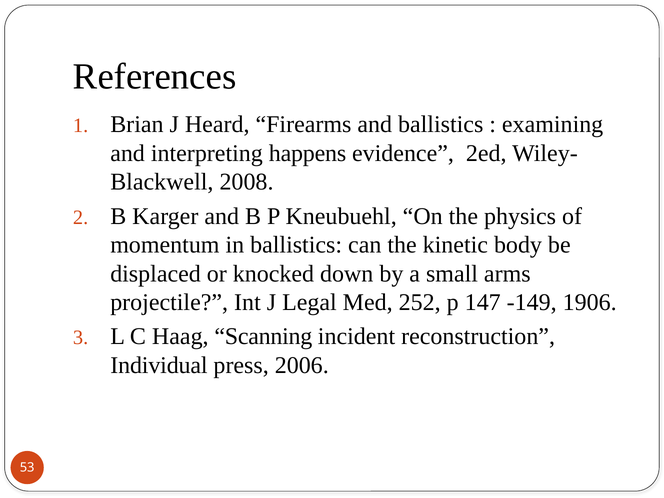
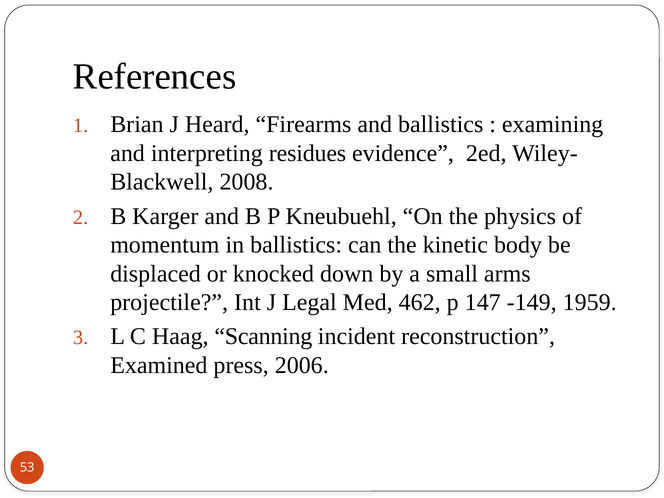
happens: happens -> residues
252: 252 -> 462
1906: 1906 -> 1959
Individual: Individual -> Examined
